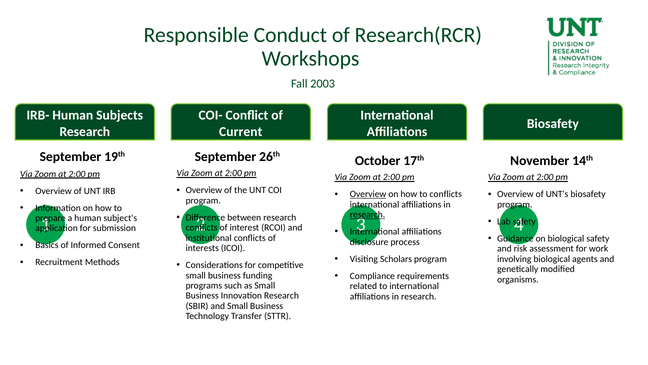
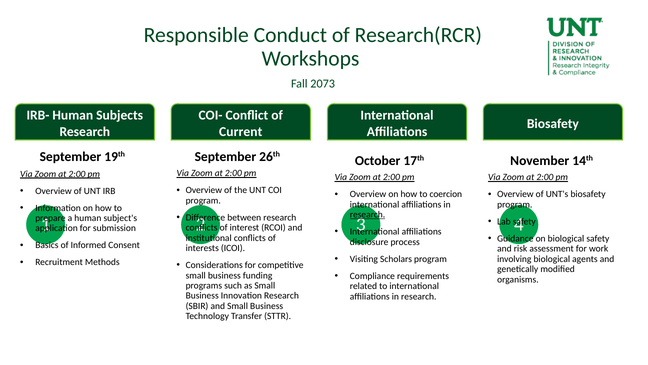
2003: 2003 -> 2073
Overview at (368, 194) underline: present -> none
to conflicts: conflicts -> coercion
